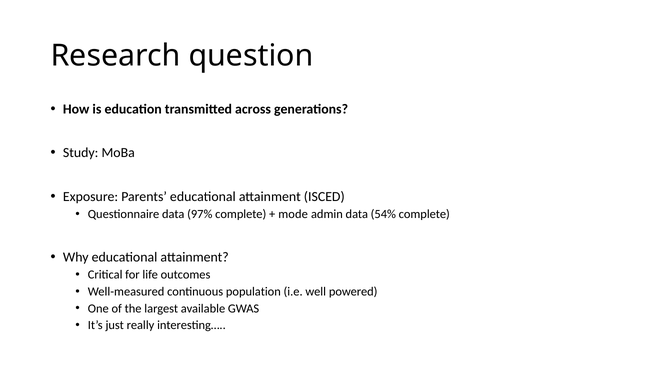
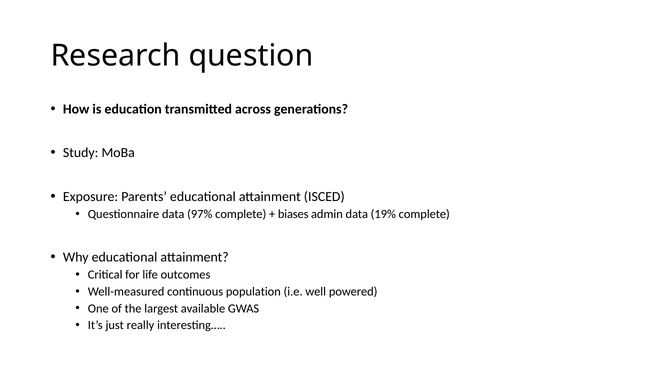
mode: mode -> biases
54%: 54% -> 19%
